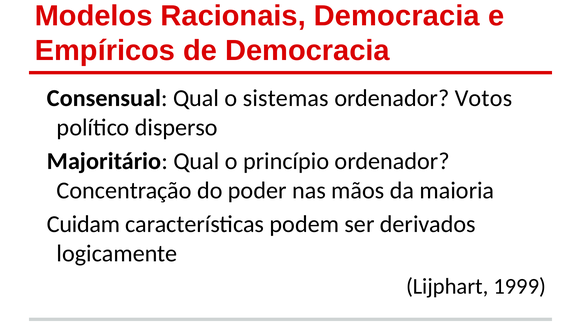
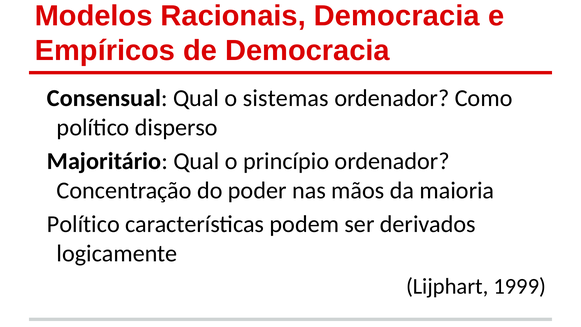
Votos: Votos -> Como
Cuidam at (84, 224): Cuidam -> Político
